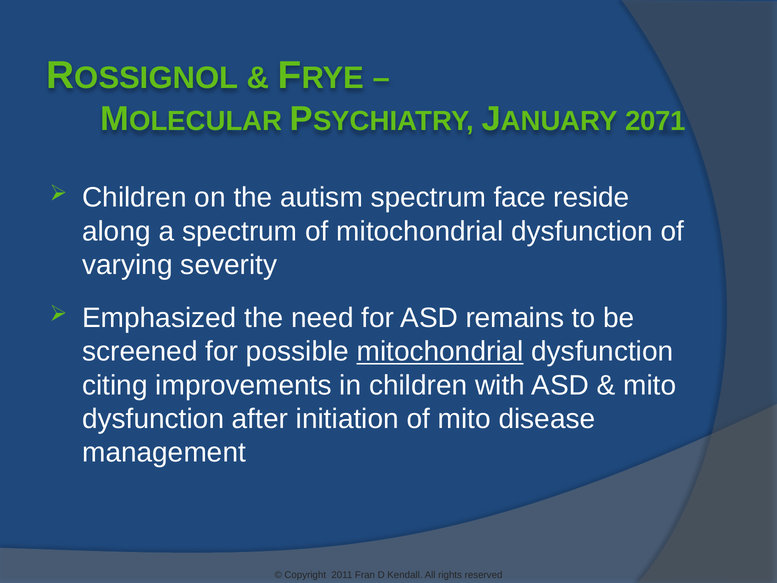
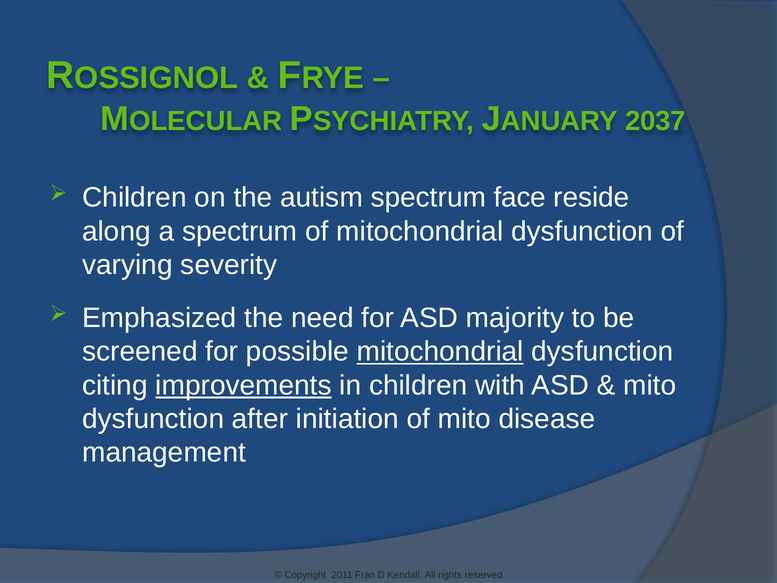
2071: 2071 -> 2037
remains: remains -> majority
improvements underline: none -> present
